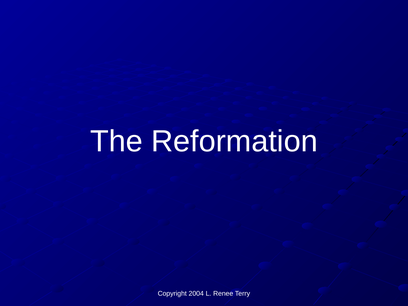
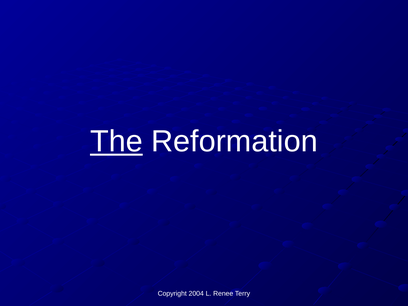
The underline: none -> present
